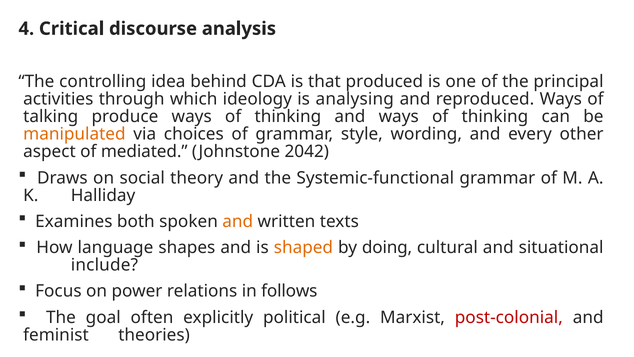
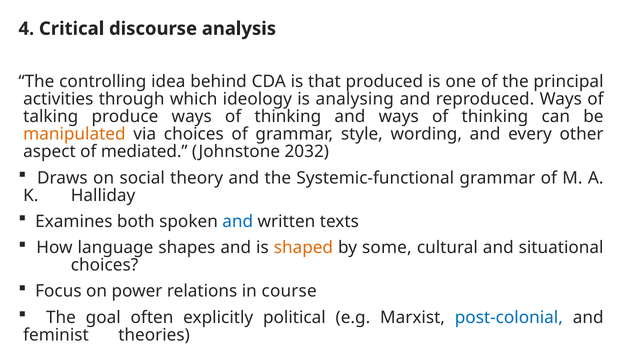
2042: 2042 -> 2032
and at (238, 221) colour: orange -> blue
doing: doing -> some
include at (104, 265): include -> choices
follows: follows -> course
post-colonial colour: red -> blue
